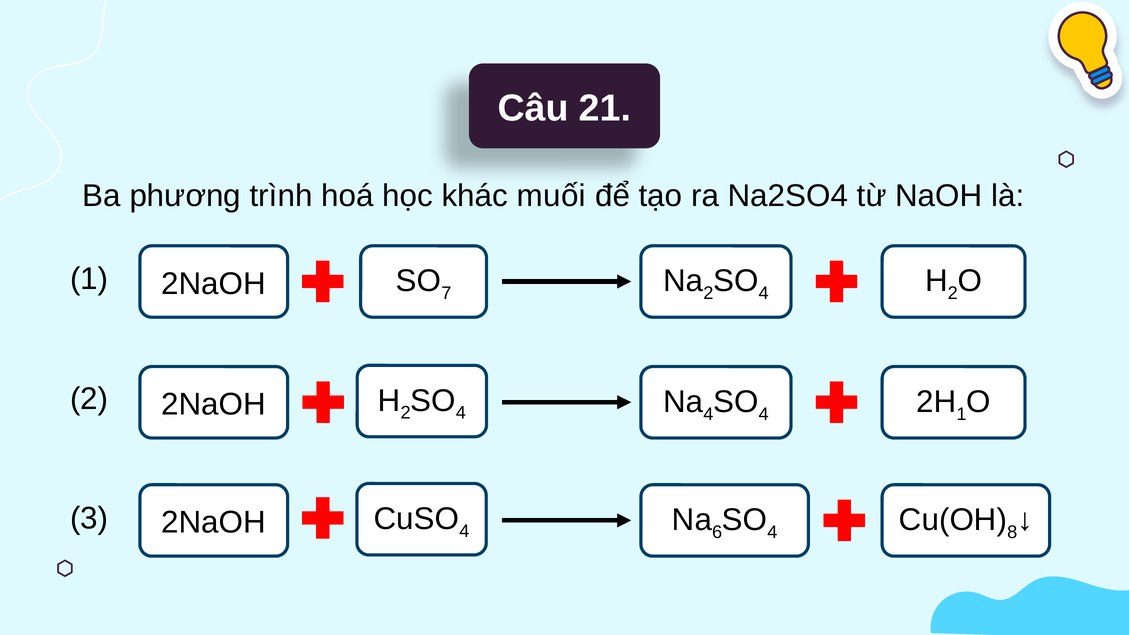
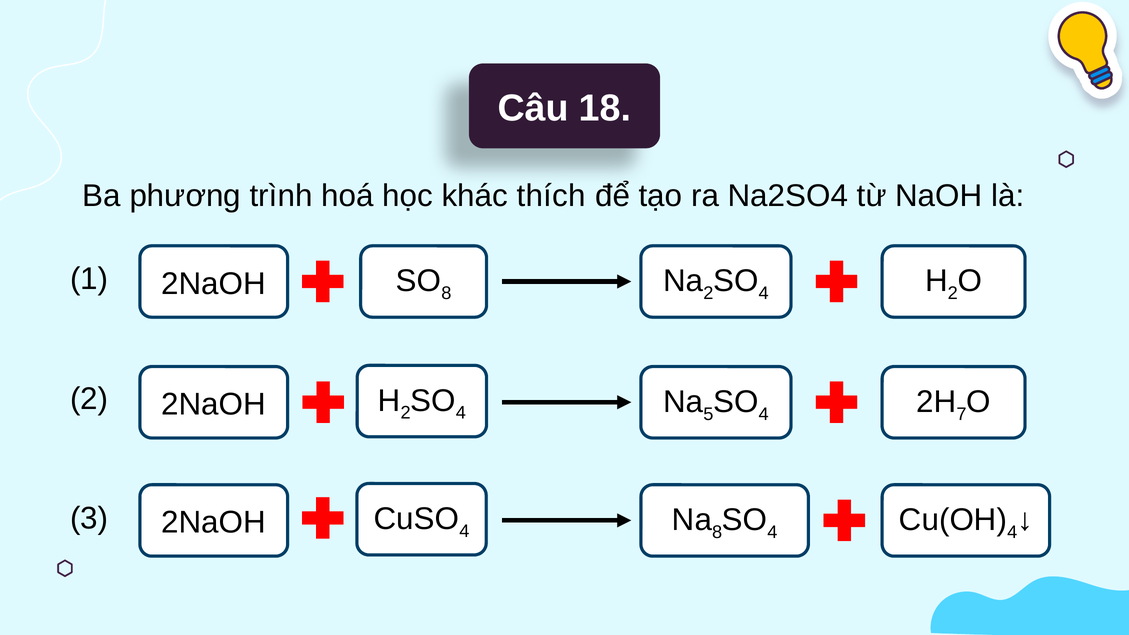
21: 21 -> 18
muối: muối -> thích
7 at (446, 293): 7 -> 8
4 at (708, 414): 4 -> 5
1 at (962, 414): 1 -> 7
6 at (717, 532): 6 -> 8
8 at (1012, 532): 8 -> 4
